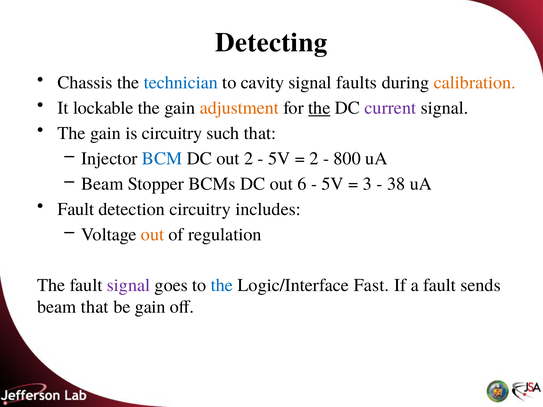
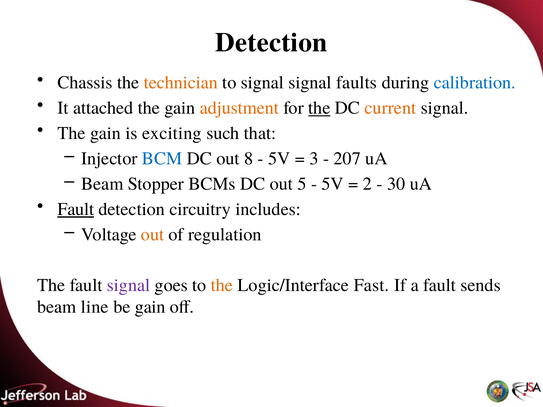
Detecting at (271, 43): Detecting -> Detection
technician colour: blue -> orange
to cavity: cavity -> signal
calibration colour: orange -> blue
lockable: lockable -> attached
current colour: purple -> orange
is circuitry: circuitry -> exciting
out 2: 2 -> 8
2 at (314, 159): 2 -> 3
800: 800 -> 207
6: 6 -> 5
3: 3 -> 2
38: 38 -> 30
Fault at (76, 209) underline: none -> present
the at (222, 285) colour: blue -> orange
beam that: that -> line
